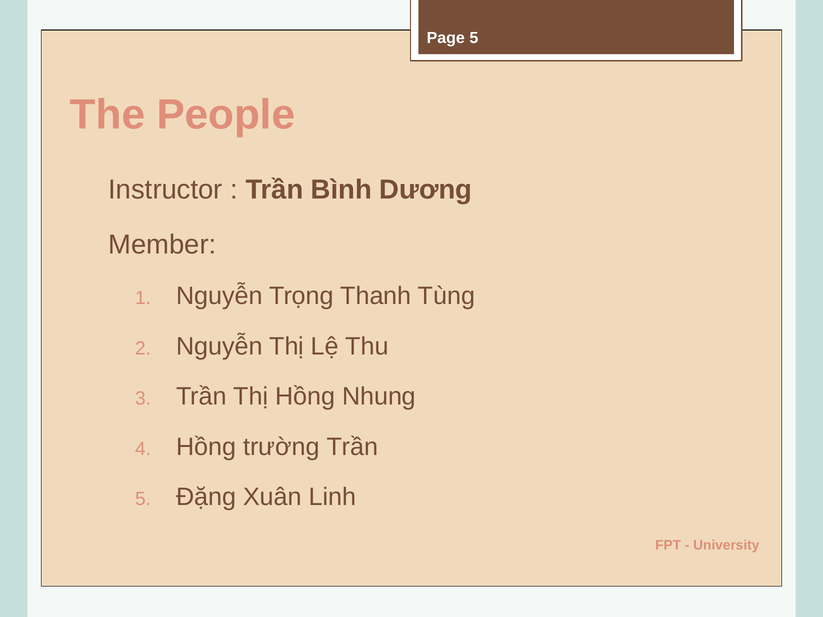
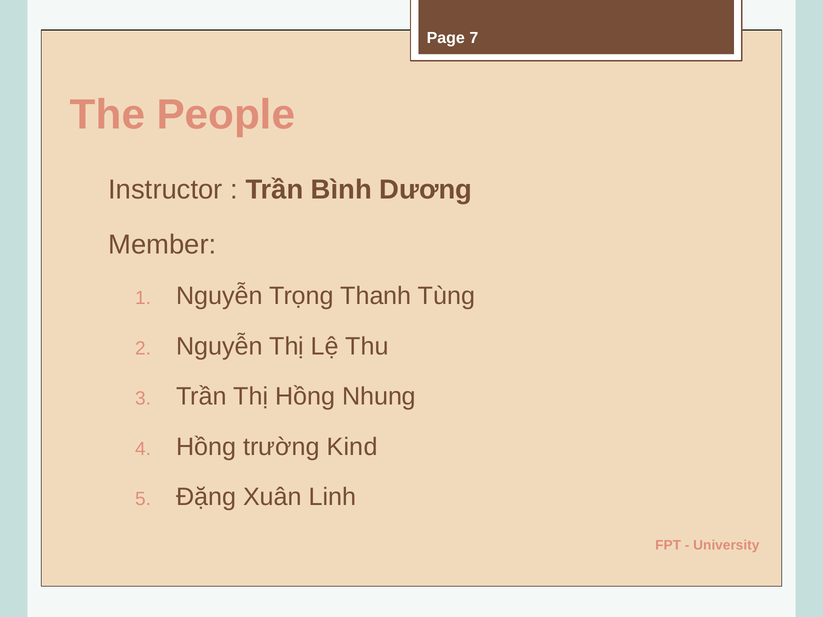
Page 5: 5 -> 7
trường Trần: Trần -> Kind
